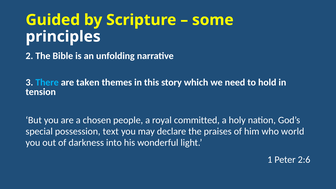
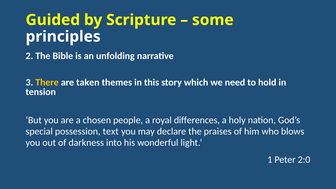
There colour: light blue -> yellow
committed: committed -> differences
world: world -> blows
2:6: 2:6 -> 2:0
